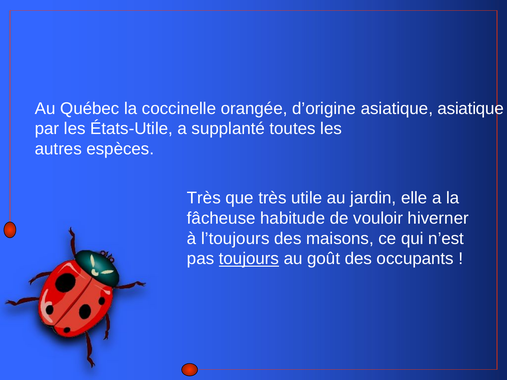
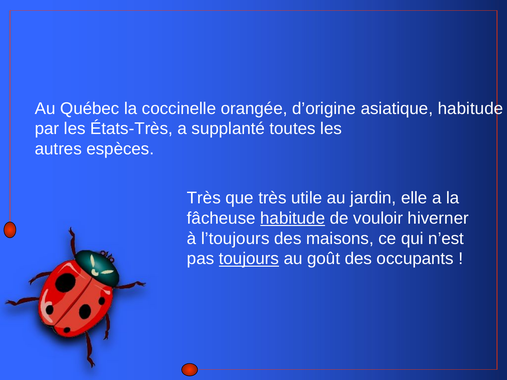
asiatique asiatique: asiatique -> habitude
États-Utile: États-Utile -> États-Très
habitude at (293, 218) underline: none -> present
